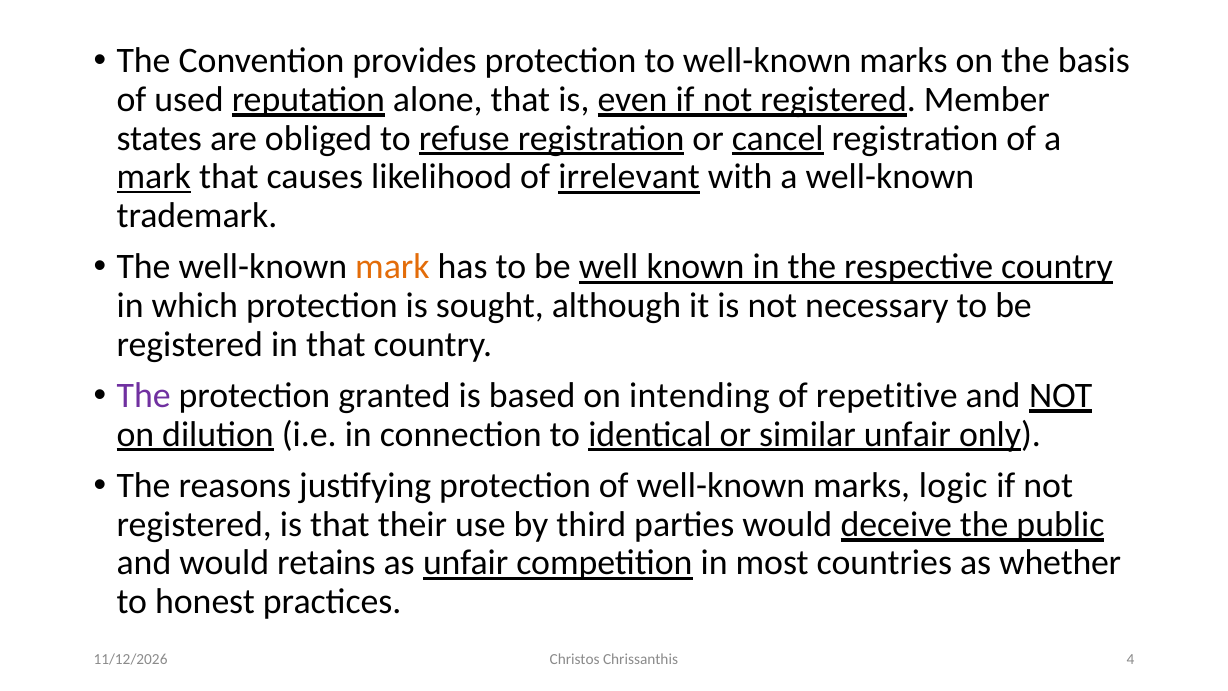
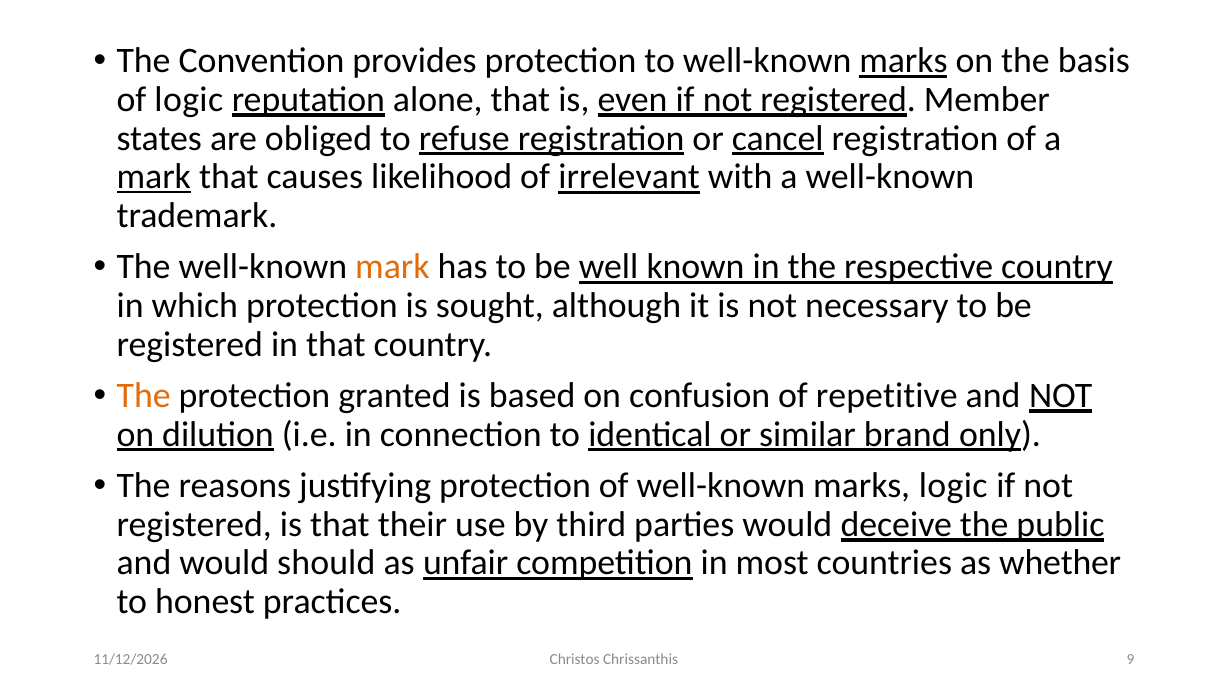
marks at (903, 61) underline: none -> present
of used: used -> logic
The at (144, 396) colour: purple -> orange
intending: intending -> confusion
similar unfair: unfair -> brand
retains: retains -> should
4: 4 -> 9
